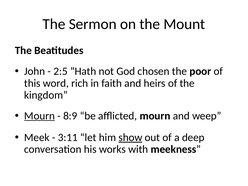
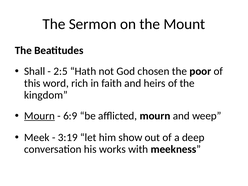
John: John -> Shall
8:9: 8:9 -> 6:9
3:11: 3:11 -> 3:19
show underline: present -> none
